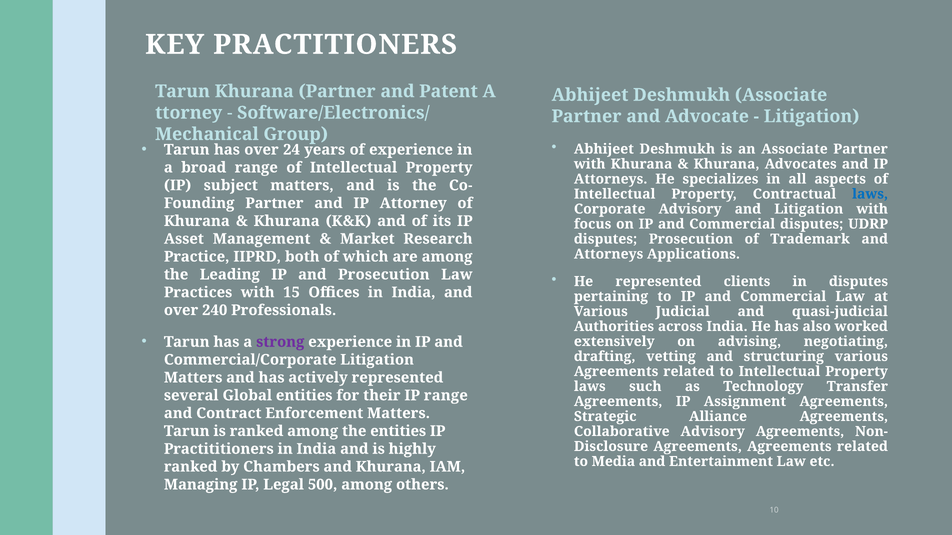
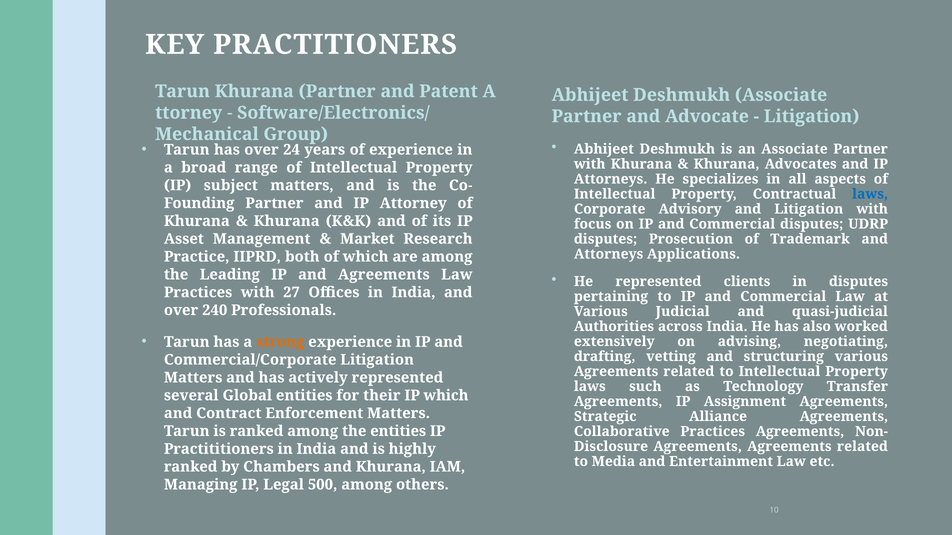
and Prosecution: Prosecution -> Agreements
15: 15 -> 27
strong colour: purple -> orange
IP range: range -> which
Collaborative Advisory: Advisory -> Practices
